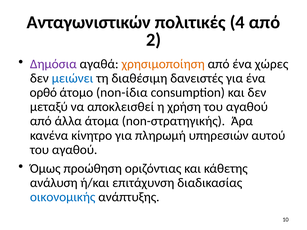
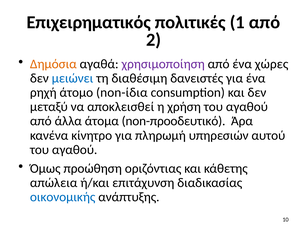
Ανταγωνιστικών: Ανταγωνιστικών -> Επιχειρηματικός
4: 4 -> 1
Δημόσια colour: purple -> orange
χρησιμοποίηση colour: orange -> purple
ορθό: ορθό -> ρηχή
non-στρατηγικής: non-στρατηγικής -> non-προοδευτικό
ανάλυση: ανάλυση -> απώλεια
